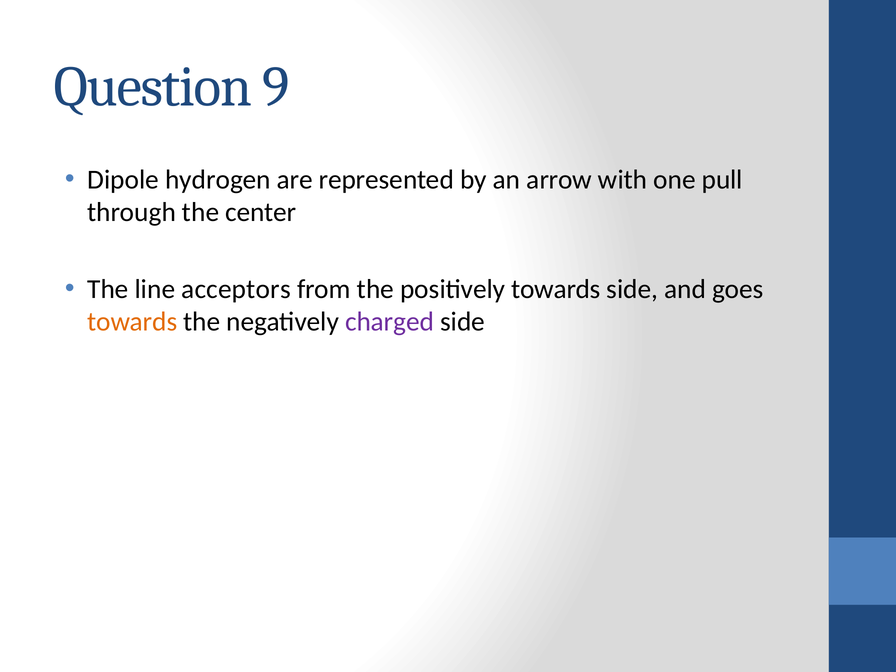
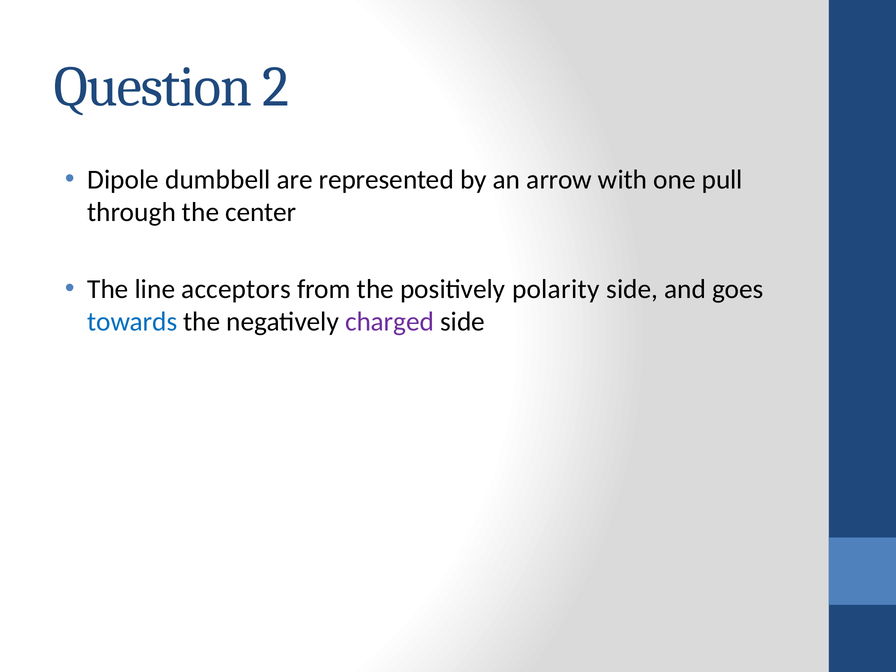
9: 9 -> 2
hydrogen: hydrogen -> dumbbell
positively towards: towards -> polarity
towards at (132, 322) colour: orange -> blue
